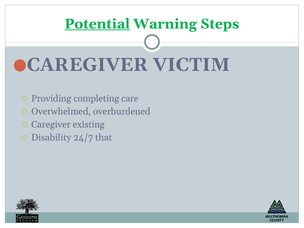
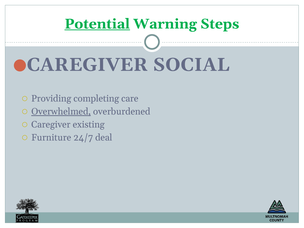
VICTIM: VICTIM -> SOCIAL
Overwhelmed underline: none -> present
Disability: Disability -> Furniture
that: that -> deal
